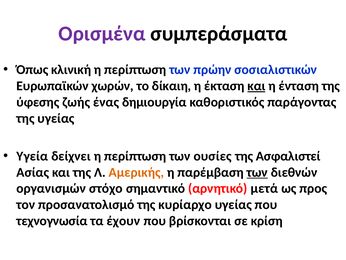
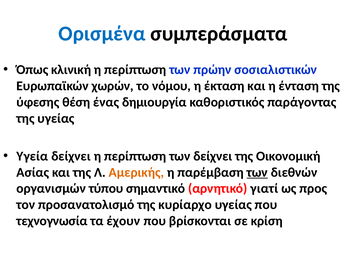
Ορισμένα colour: purple -> blue
δίκαιη: δίκαιη -> νόμου
και at (256, 86) underline: present -> none
ζωής: ζωής -> θέση
των ουσίες: ουσίες -> δείχνει
Ασφαλιστεί: Ασφαλιστεί -> Οικονομική
στόχο: στόχο -> τύπου
μετά: μετά -> γιατί
